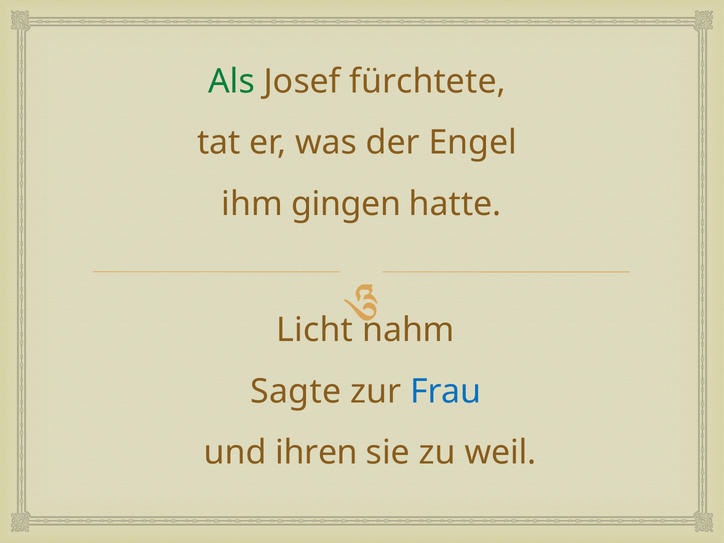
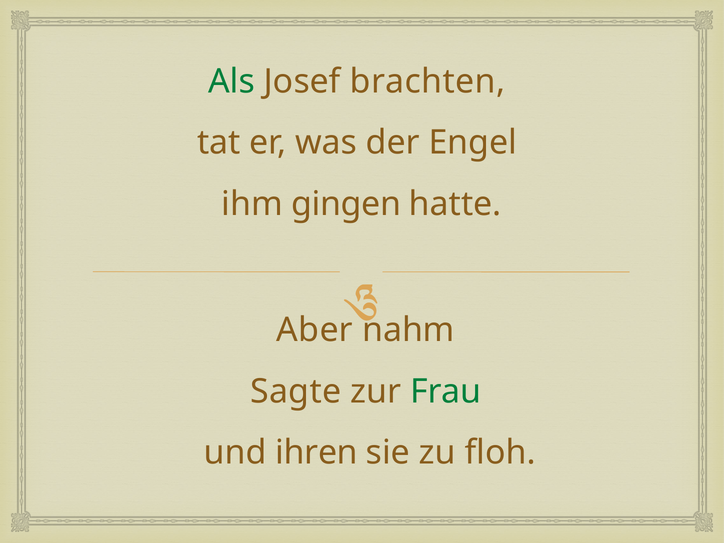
fürchtete: fürchtete -> brachten
Licht: Licht -> Aber
Frau colour: blue -> green
weil: weil -> floh
